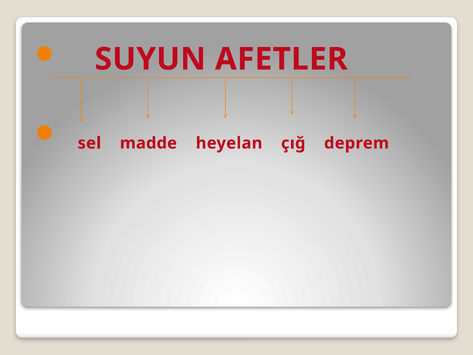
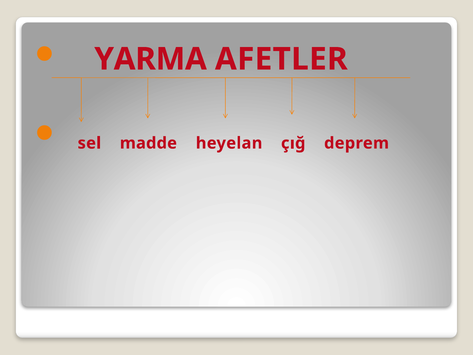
SUYUN: SUYUN -> YARMA
